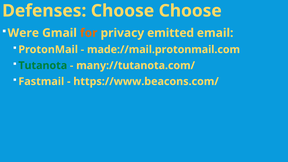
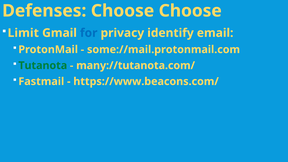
Were: Were -> Limit
for colour: orange -> blue
emitted: emitted -> identify
made://mail.protonmail.com: made://mail.protonmail.com -> some://mail.protonmail.com
